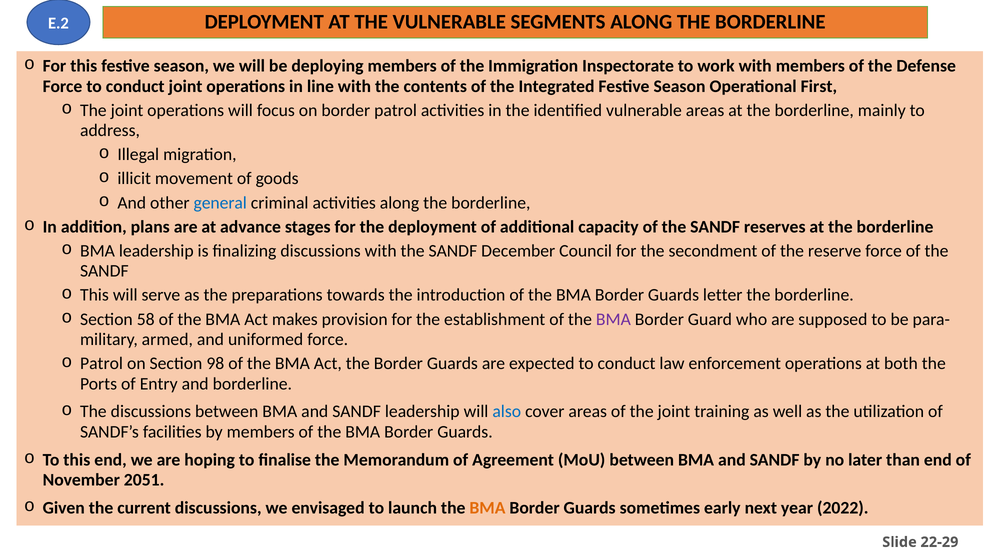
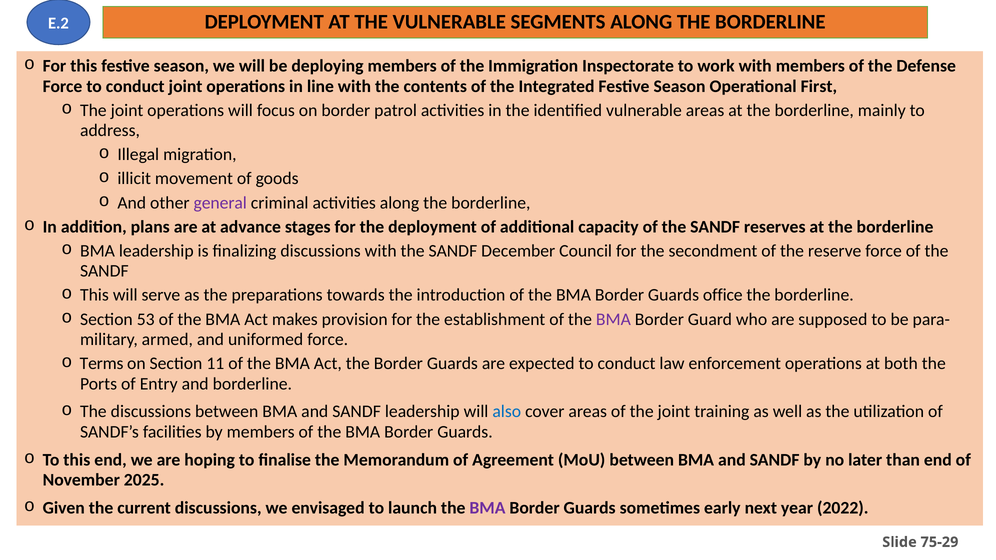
general colour: blue -> purple
letter: letter -> office
58: 58 -> 53
Patrol at (102, 364): Patrol -> Terms
98: 98 -> 11
2051: 2051 -> 2025
BMA at (487, 508) colour: orange -> purple
22-29: 22-29 -> 75-29
